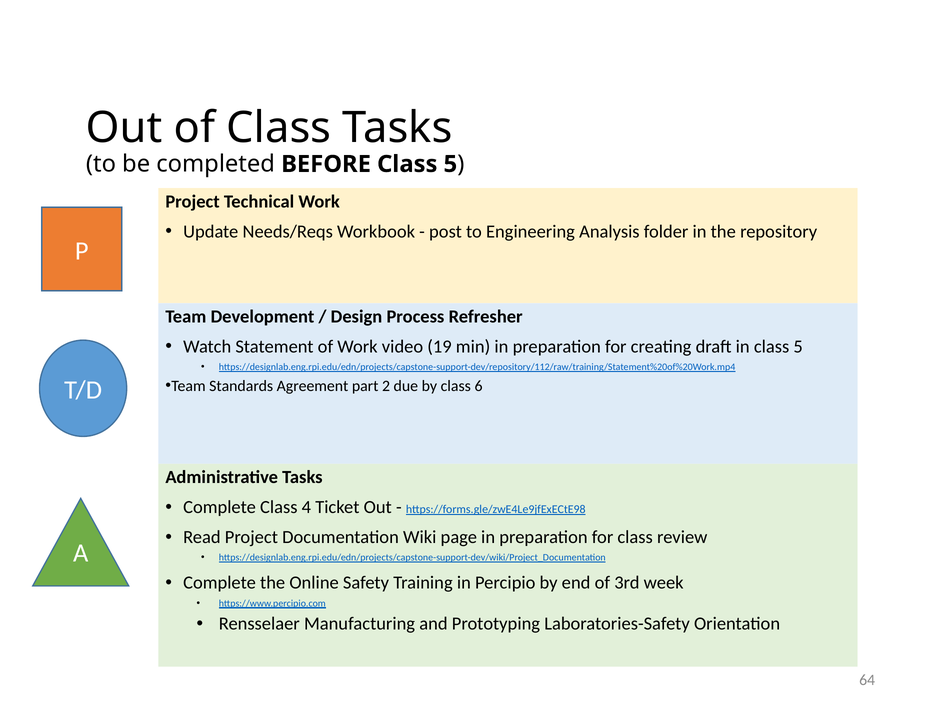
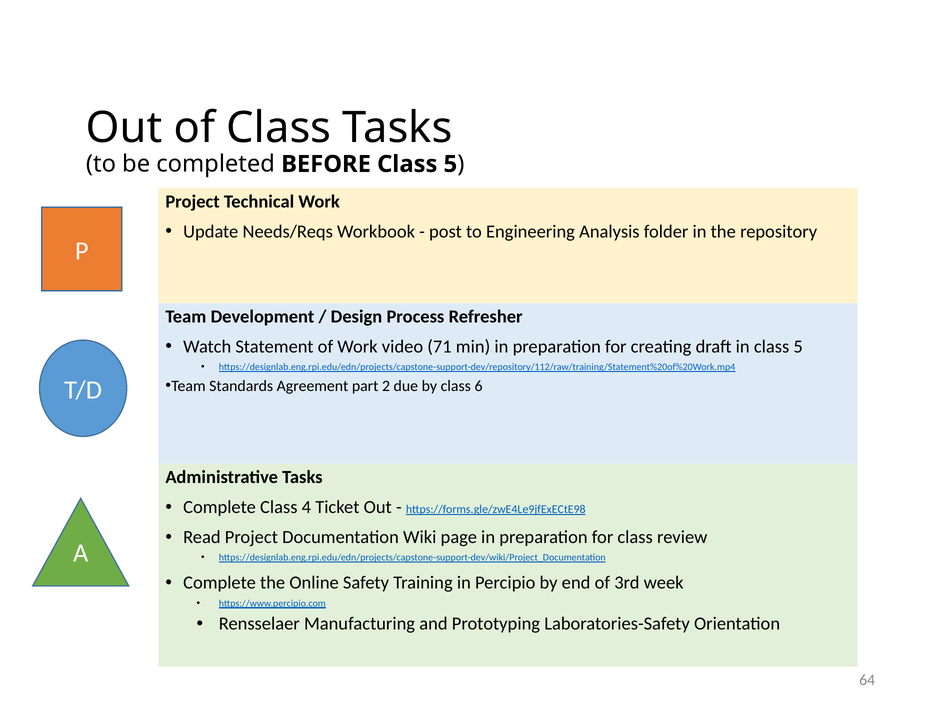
19: 19 -> 71
